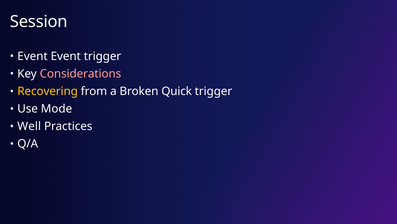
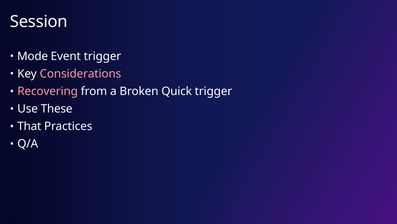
Event at (33, 56): Event -> Mode
Recovering colour: yellow -> pink
Mode: Mode -> These
Well: Well -> That
